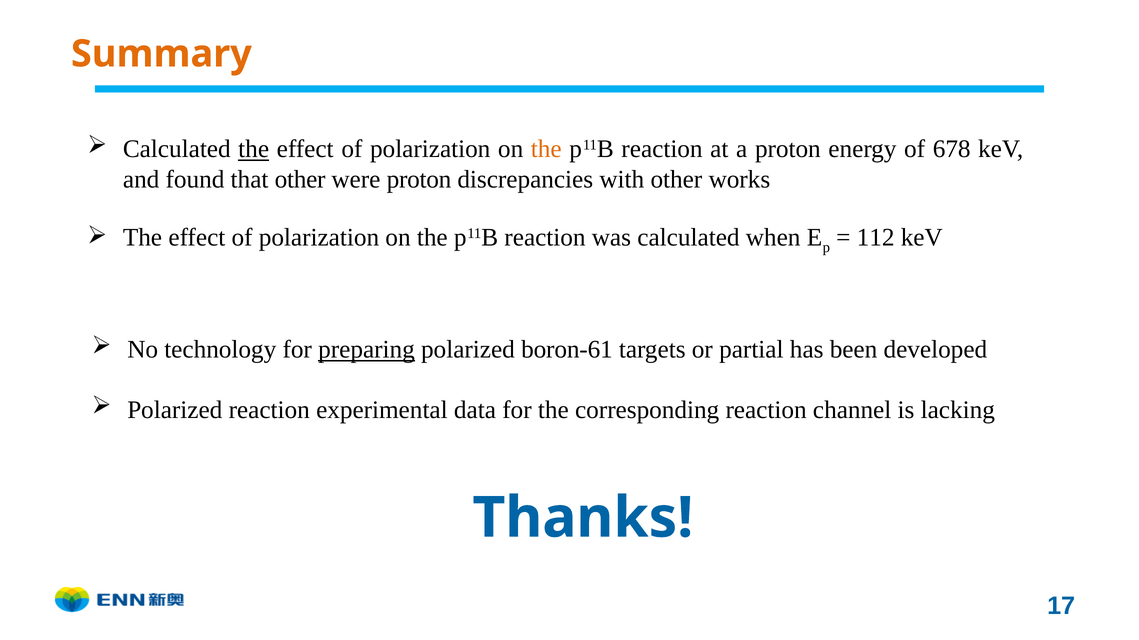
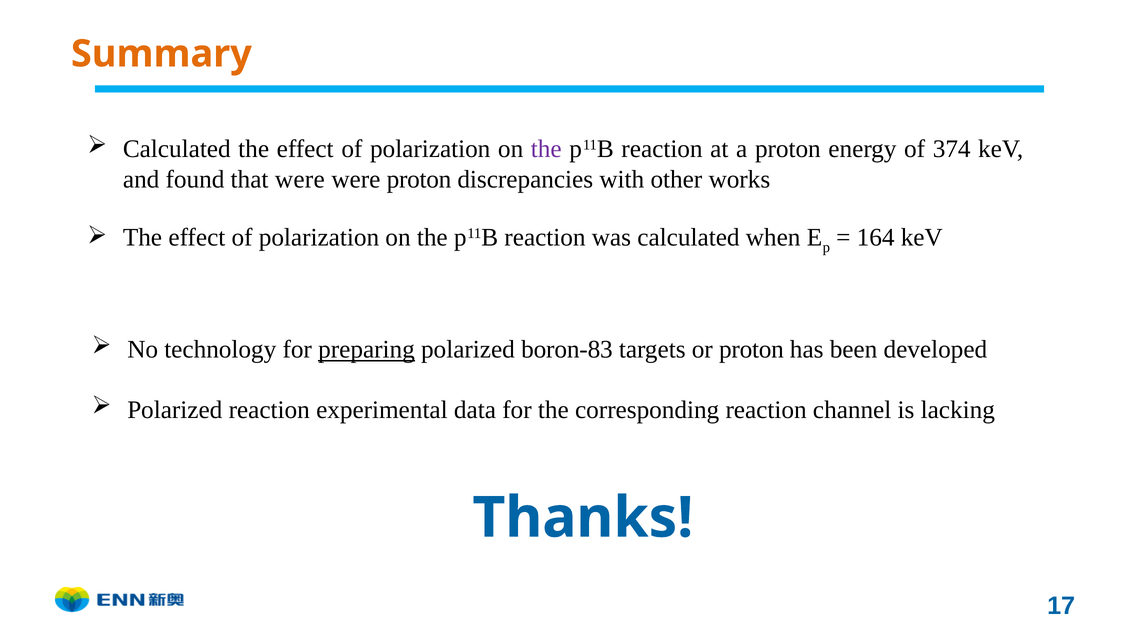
the at (254, 149) underline: present -> none
the at (546, 149) colour: orange -> purple
678: 678 -> 374
that other: other -> were
112: 112 -> 164
boron-61: boron-61 -> boron-83
or partial: partial -> proton
